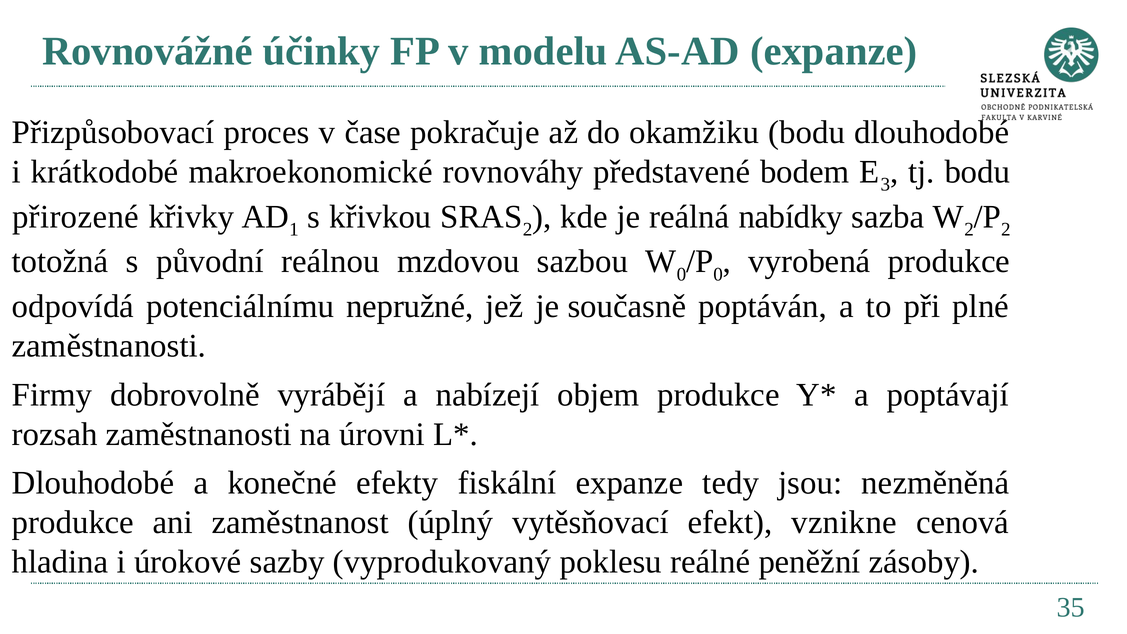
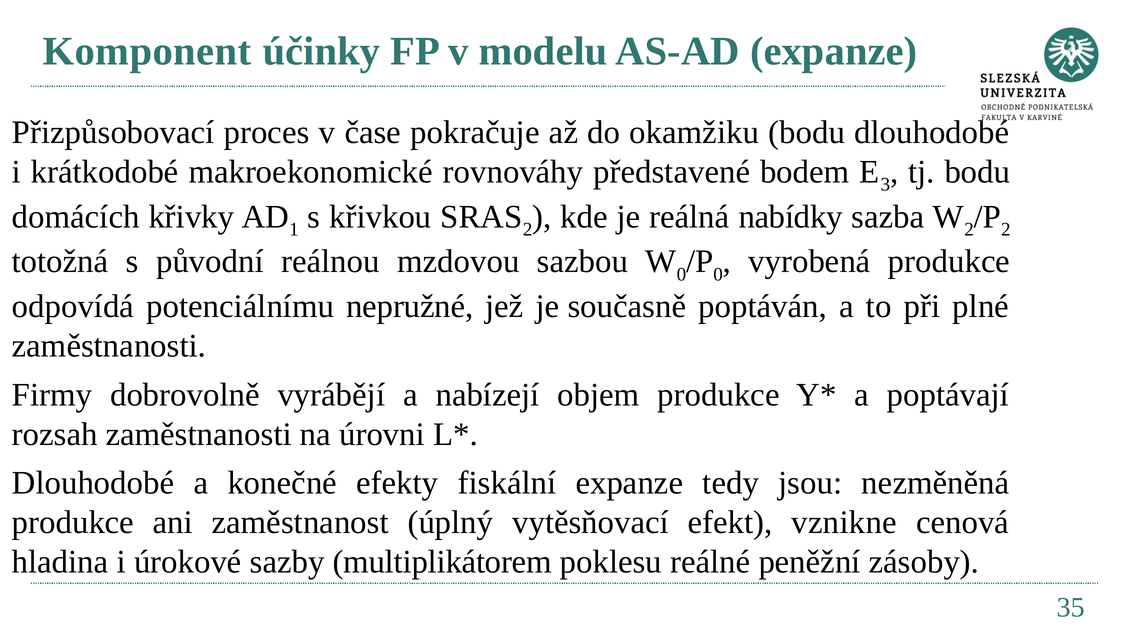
Rovnovážné: Rovnovážné -> Komponent
přirozené: přirozené -> domácích
vyprodukovaný: vyprodukovaný -> multiplikátorem
